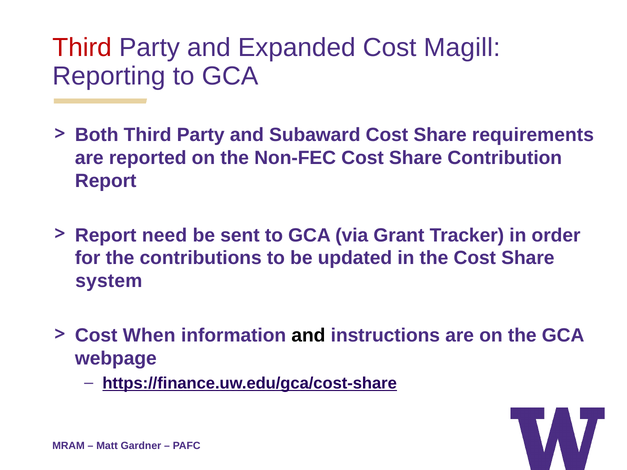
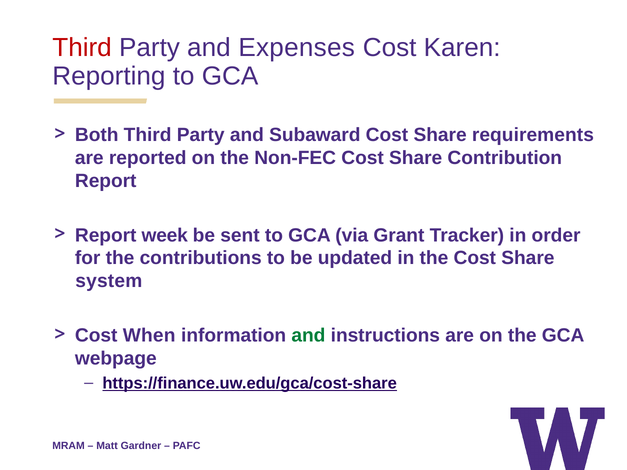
Expanded: Expanded -> Expenses
Magill: Magill -> Karen
need: need -> week
and at (308, 336) colour: black -> green
